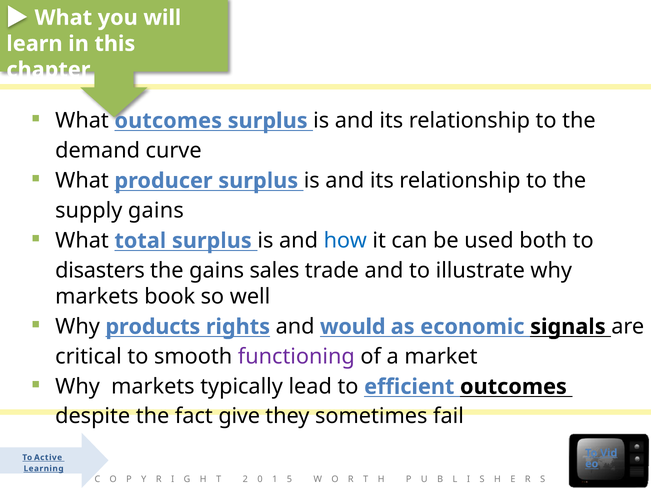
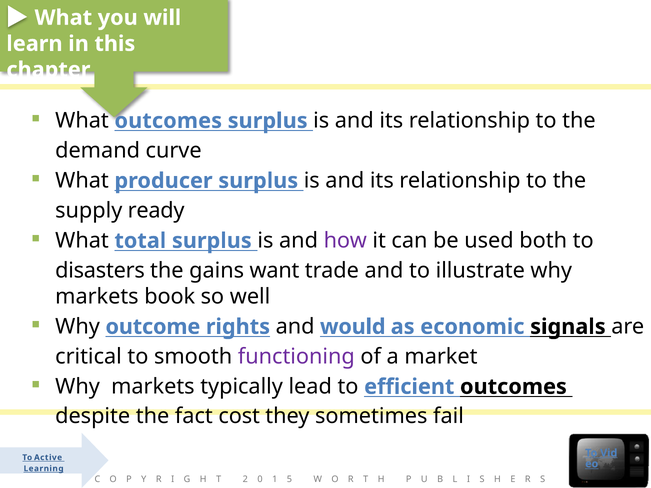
supply gains: gains -> ready
how colour: blue -> purple
sales: sales -> want
products: products -> outcome
give: give -> cost
